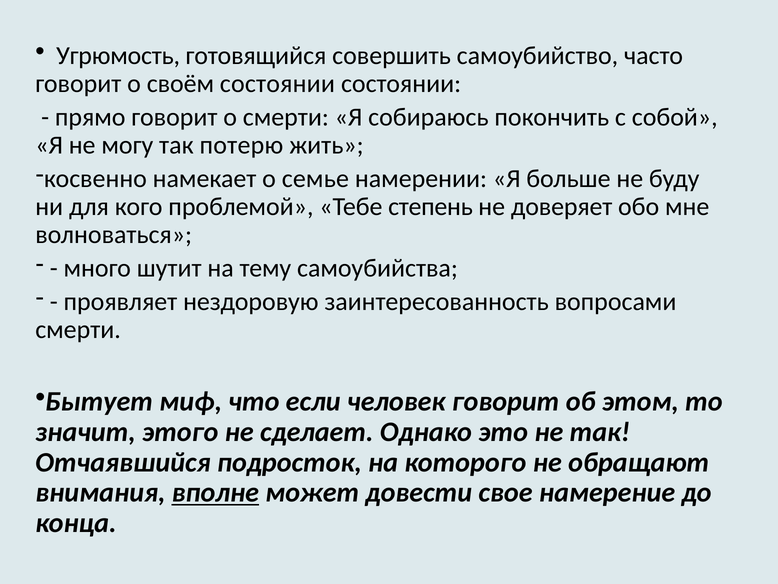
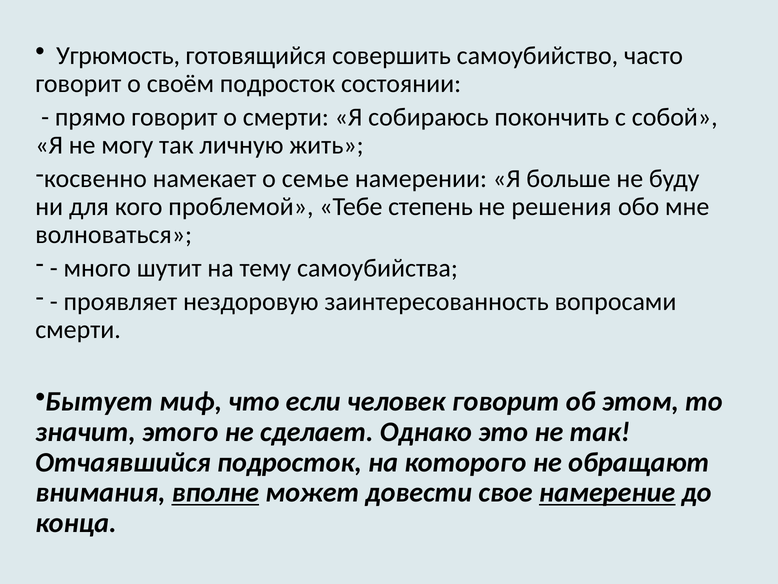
своём состоянии: состоянии -> подросток
потерю: потерю -> личную
доверяет: доверяет -> решения
намерение underline: none -> present
